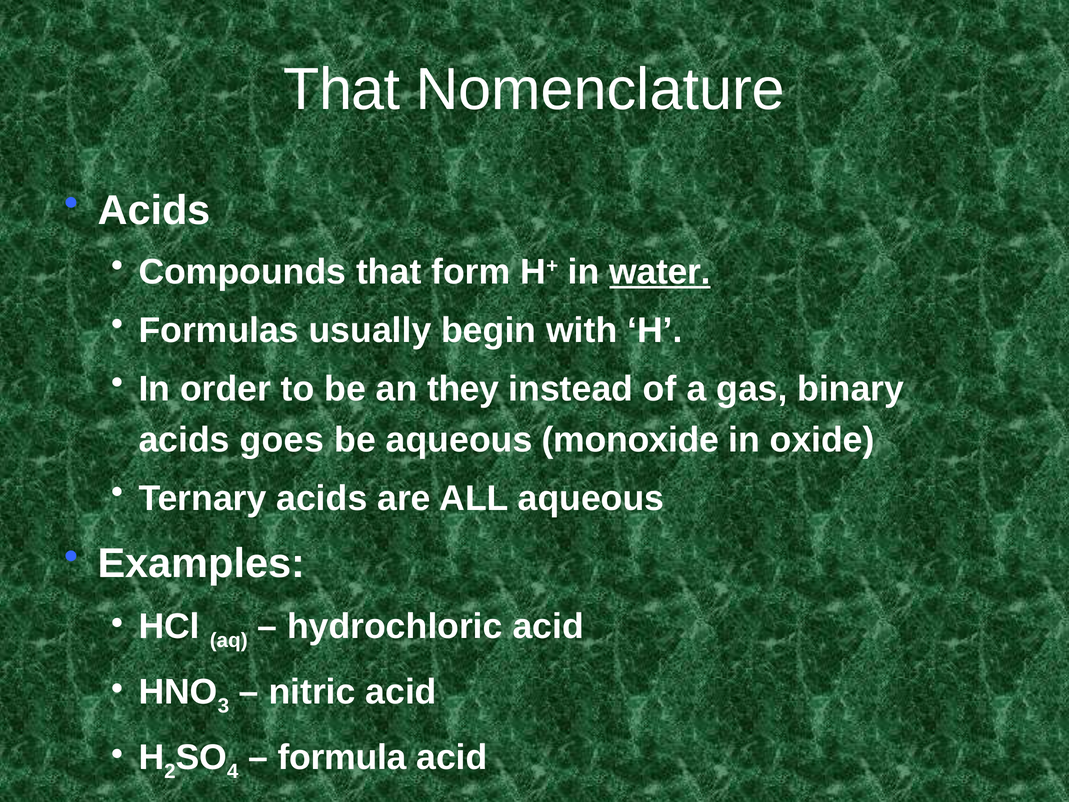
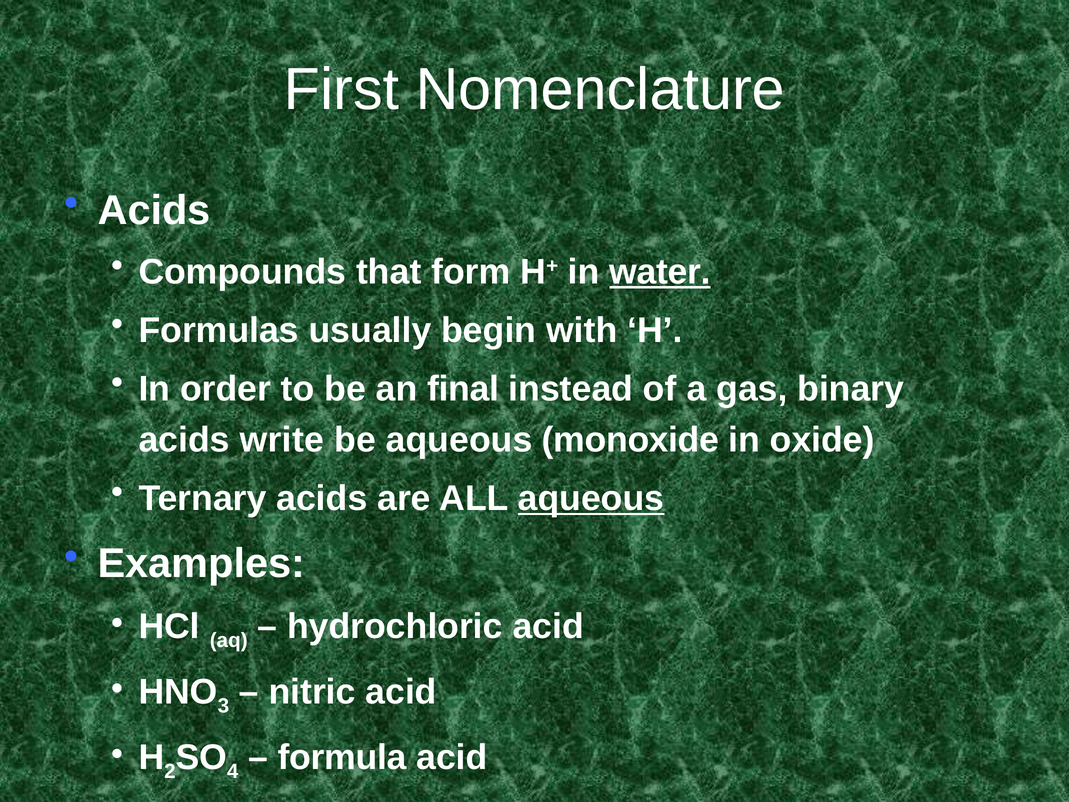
That at (342, 90): That -> First
they: they -> final
goes: goes -> write
aqueous at (591, 498) underline: none -> present
